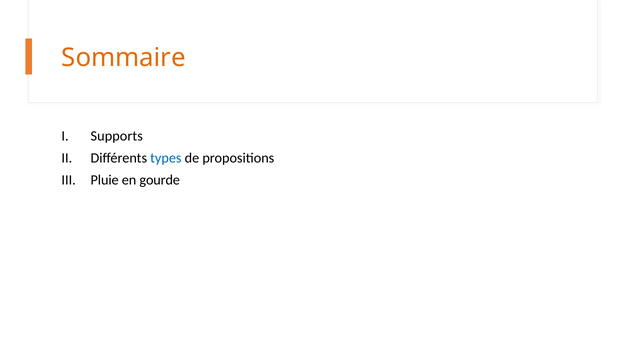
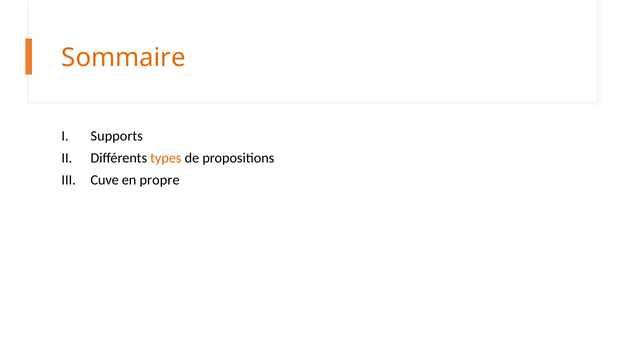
types colour: blue -> orange
Pluie: Pluie -> Cuve
gourde: gourde -> propre
